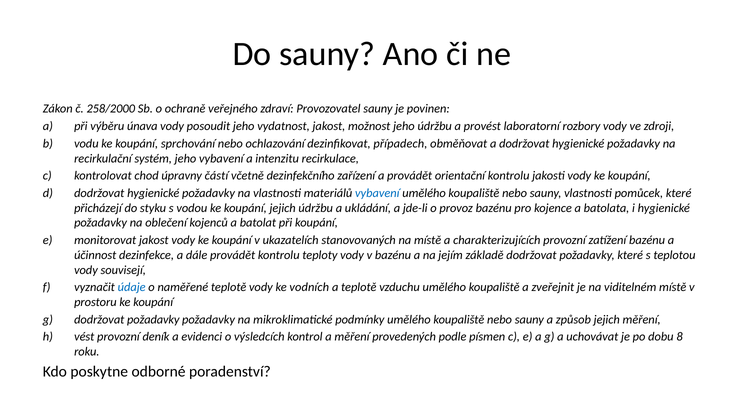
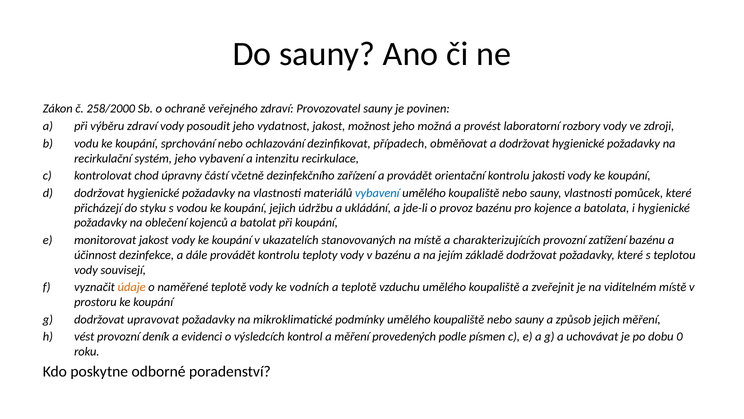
výběru únava: únava -> zdraví
jeho údržbu: údržbu -> možná
údaje colour: blue -> orange
g dodržovat požadavky: požadavky -> upravovat
8: 8 -> 0
